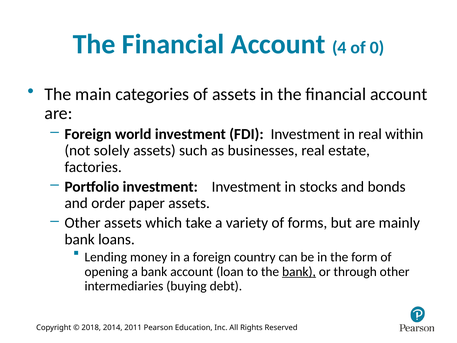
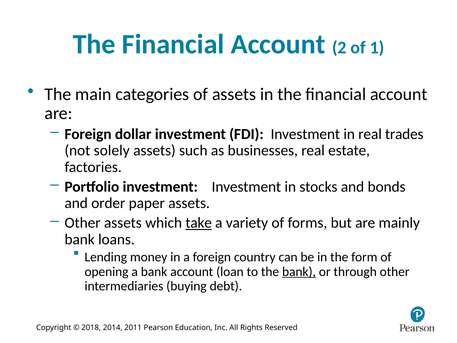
4: 4 -> 2
0: 0 -> 1
world: world -> dollar
within: within -> trades
take underline: none -> present
